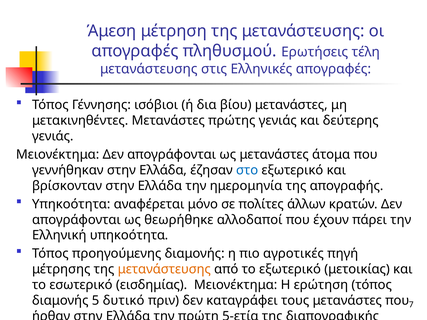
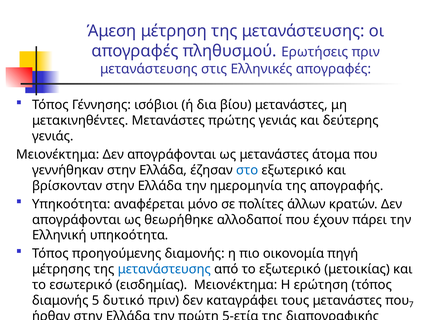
Ερωτήσεις τέλη: τέλη -> πριν
αγροτικές: αγροτικές -> οικονομία
μετανάστευσης at (164, 269) colour: orange -> blue
